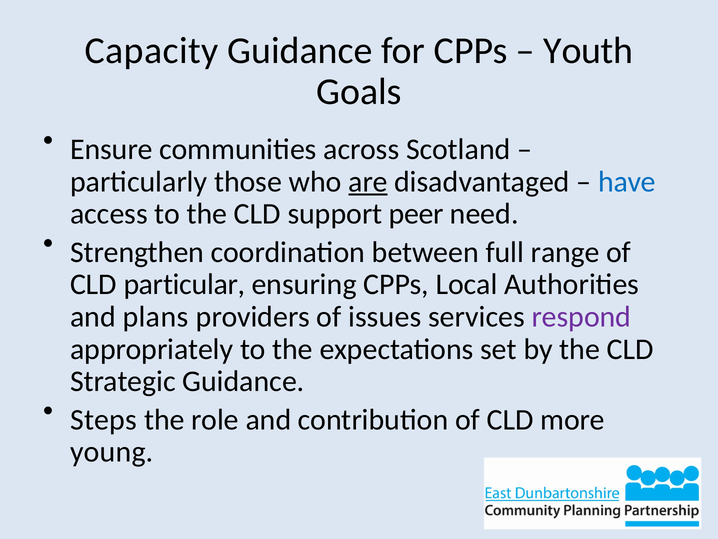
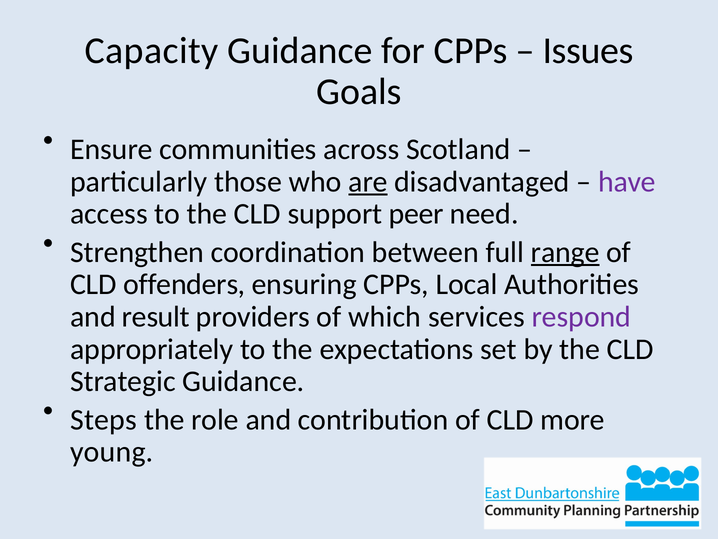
Youth: Youth -> Issues
have colour: blue -> purple
range underline: none -> present
particular: particular -> offenders
plans: plans -> result
issues: issues -> which
